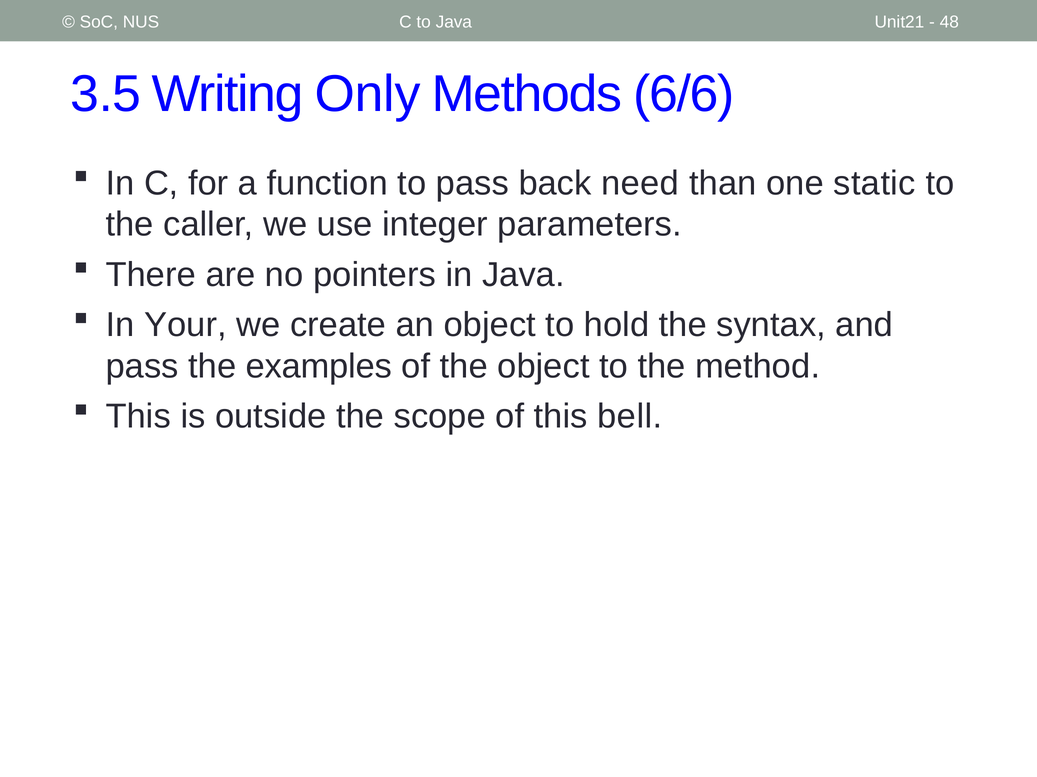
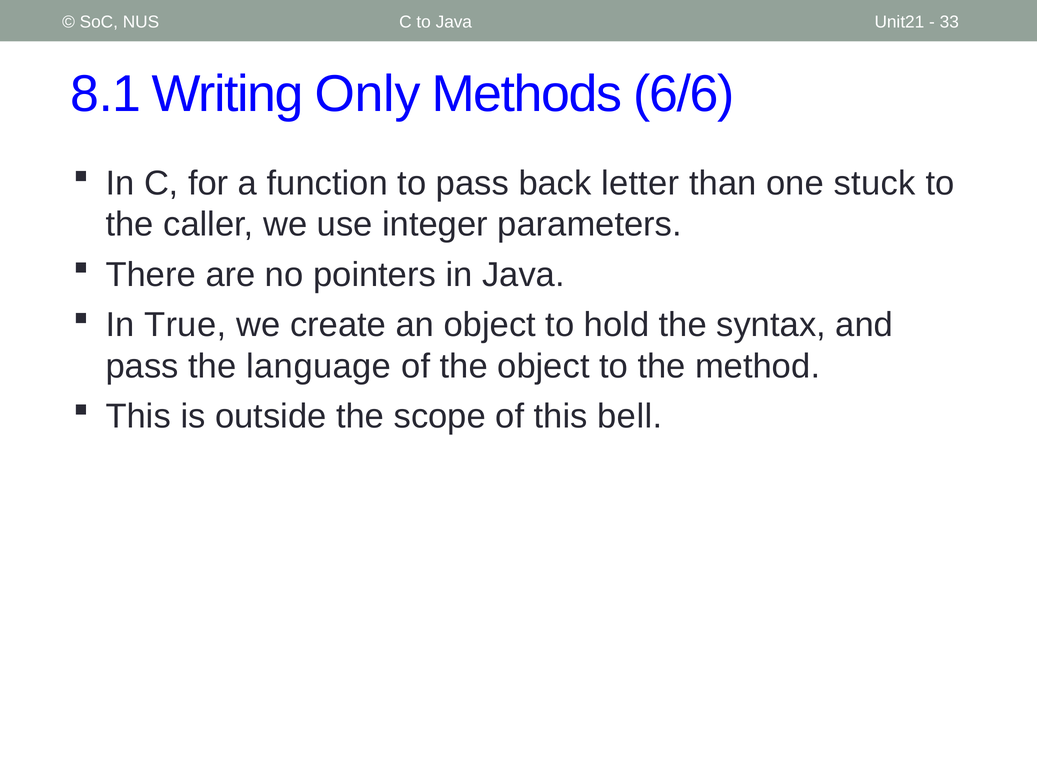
48: 48 -> 33
3.5: 3.5 -> 8.1
need: need -> letter
static: static -> stuck
Your: Your -> True
examples: examples -> language
